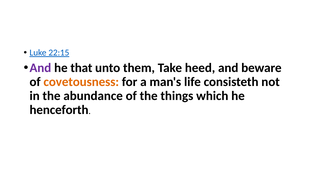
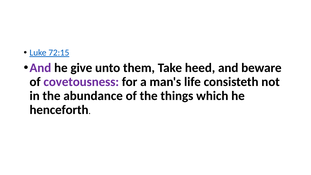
22:15: 22:15 -> 72:15
that: that -> give
covetousness colour: orange -> purple
